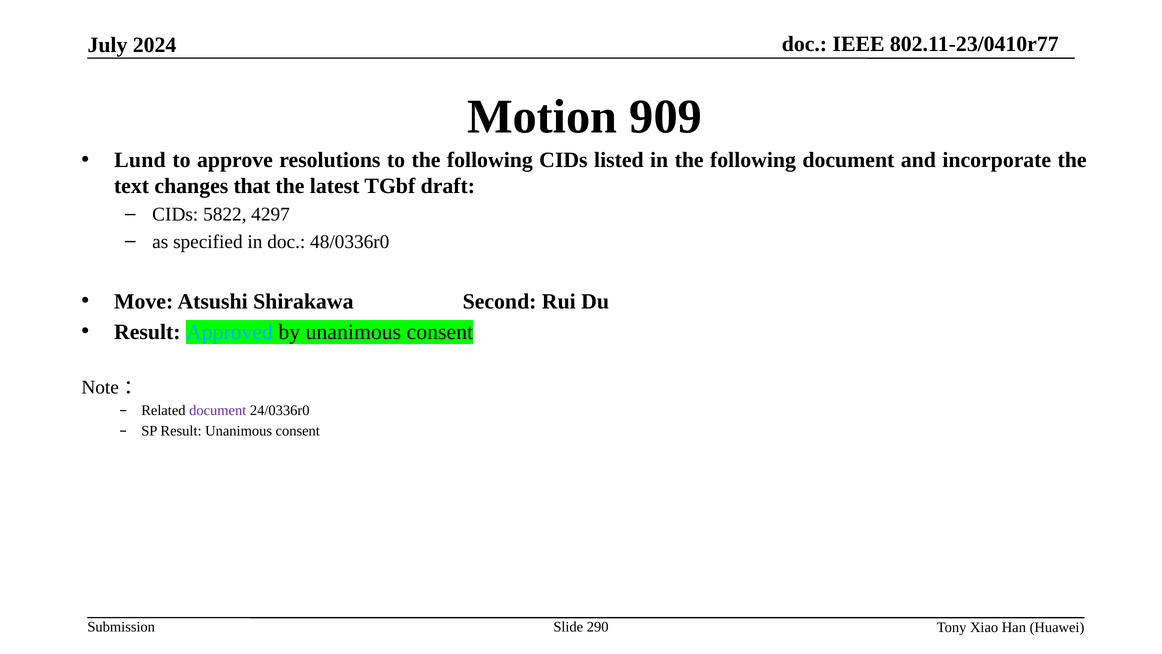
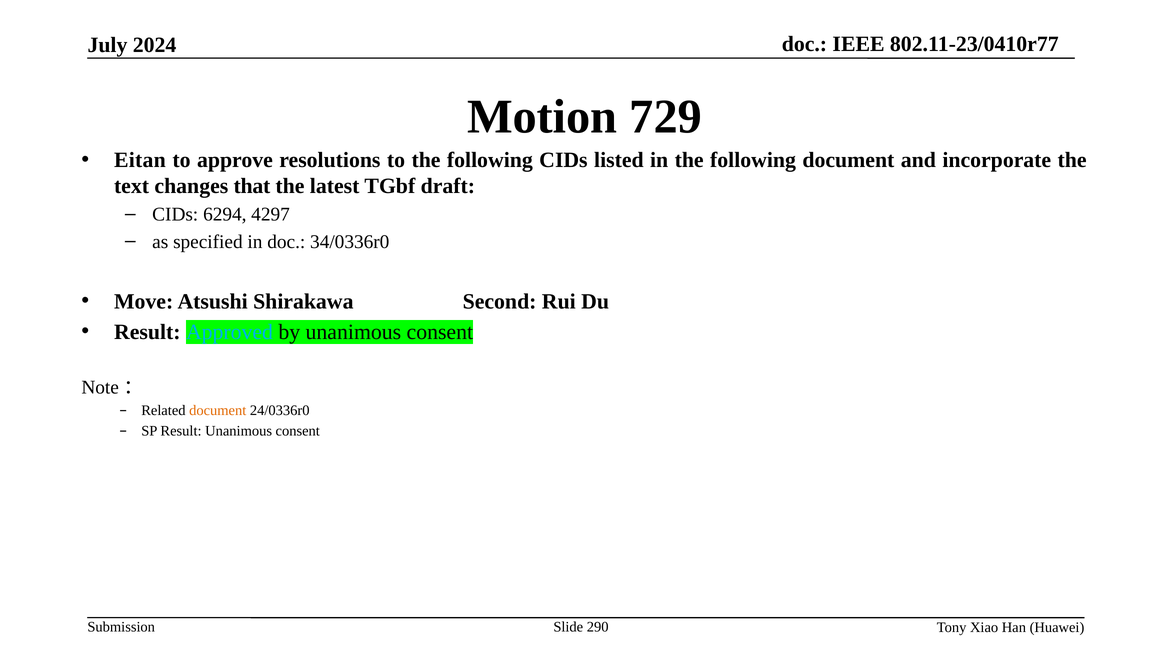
909: 909 -> 729
Lund: Lund -> Eitan
5822: 5822 -> 6294
48/0336r0: 48/0336r0 -> 34/0336r0
document at (218, 410) colour: purple -> orange
